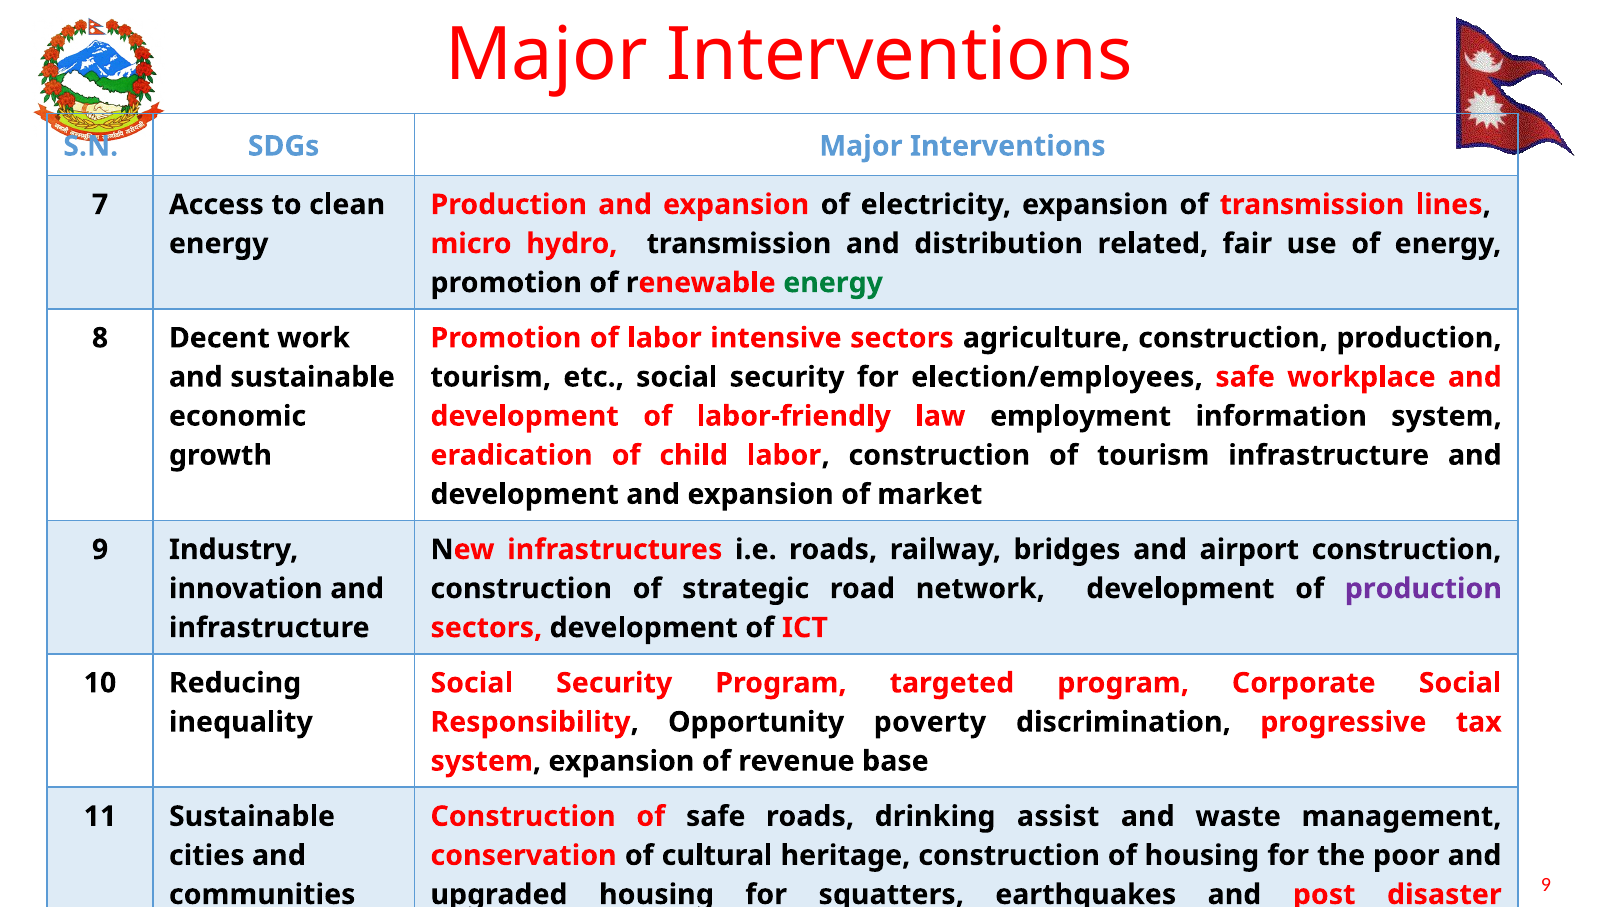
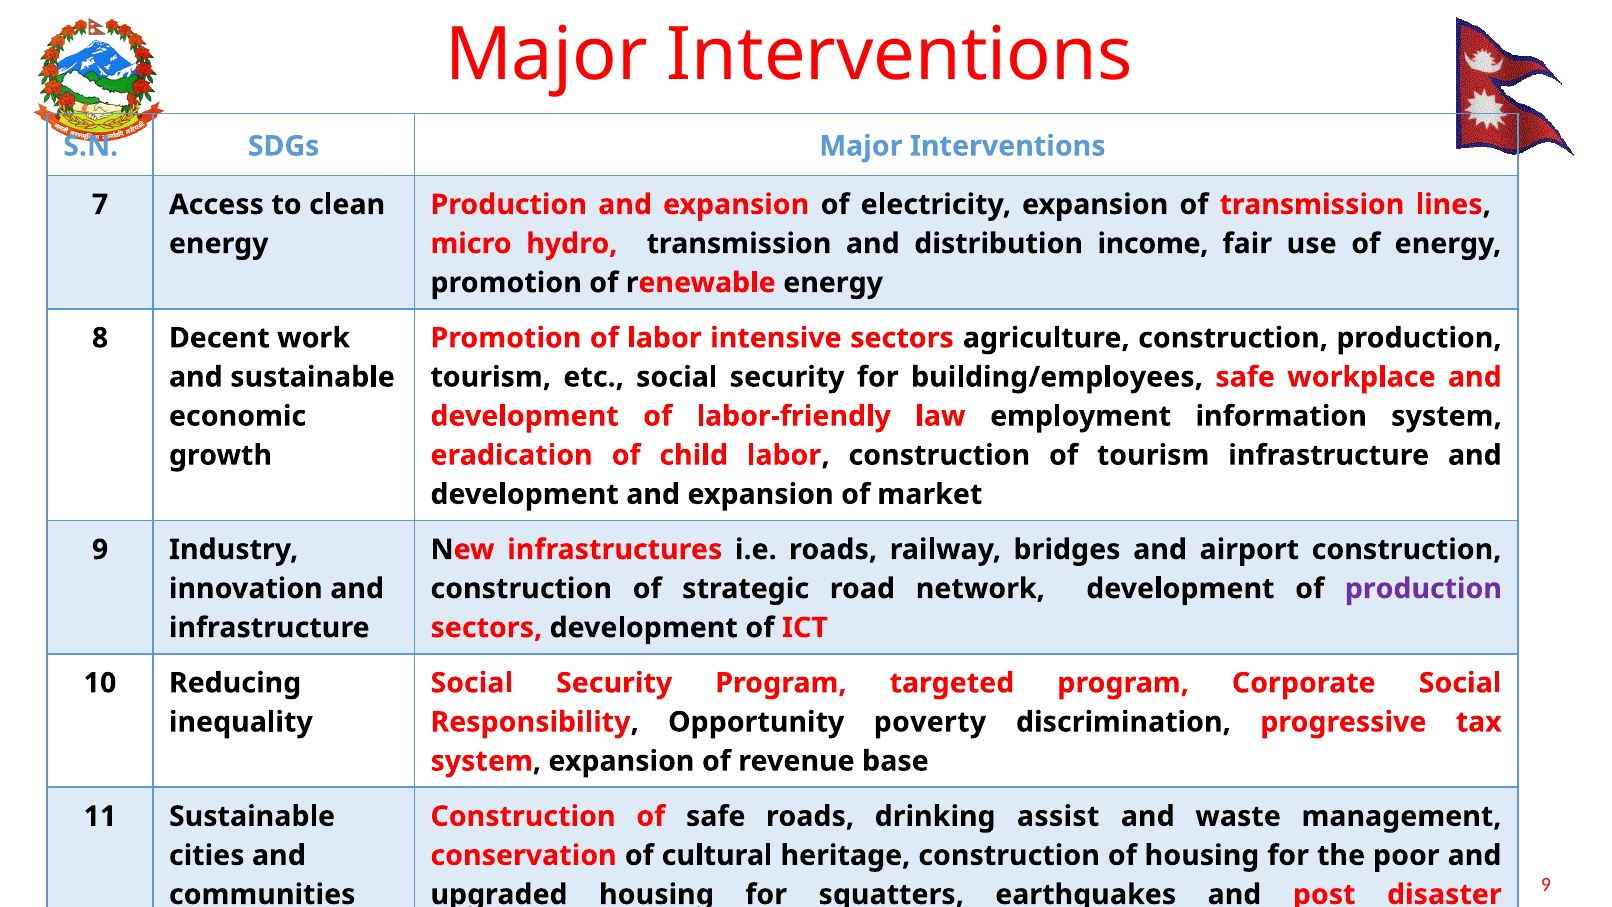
related: related -> income
energy at (833, 283) colour: green -> black
election/employees: election/employees -> building/employees
